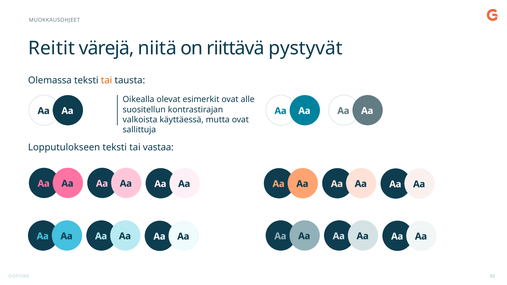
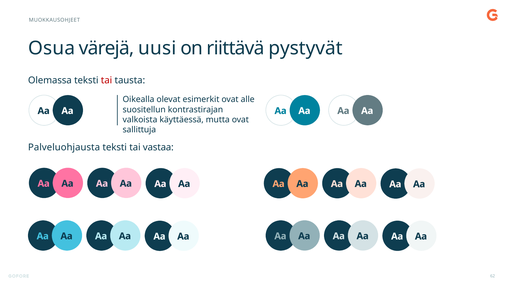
Reitit: Reitit -> Osua
niitä: niitä -> uusi
tai at (107, 80) colour: orange -> red
Lopputulokseen: Lopputulokseen -> Palveluohjausta
